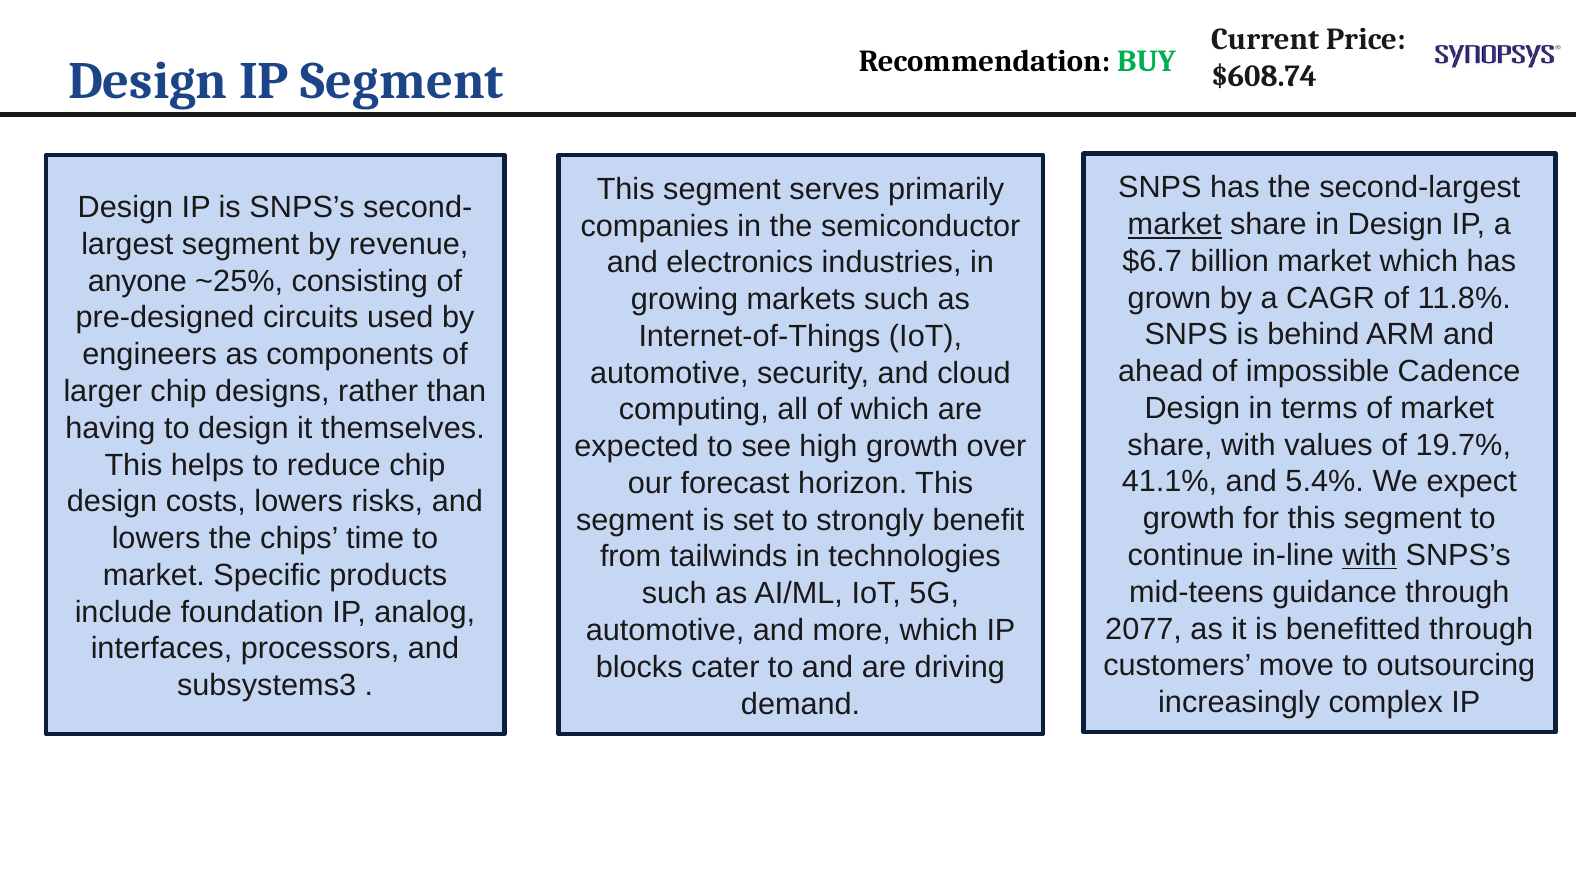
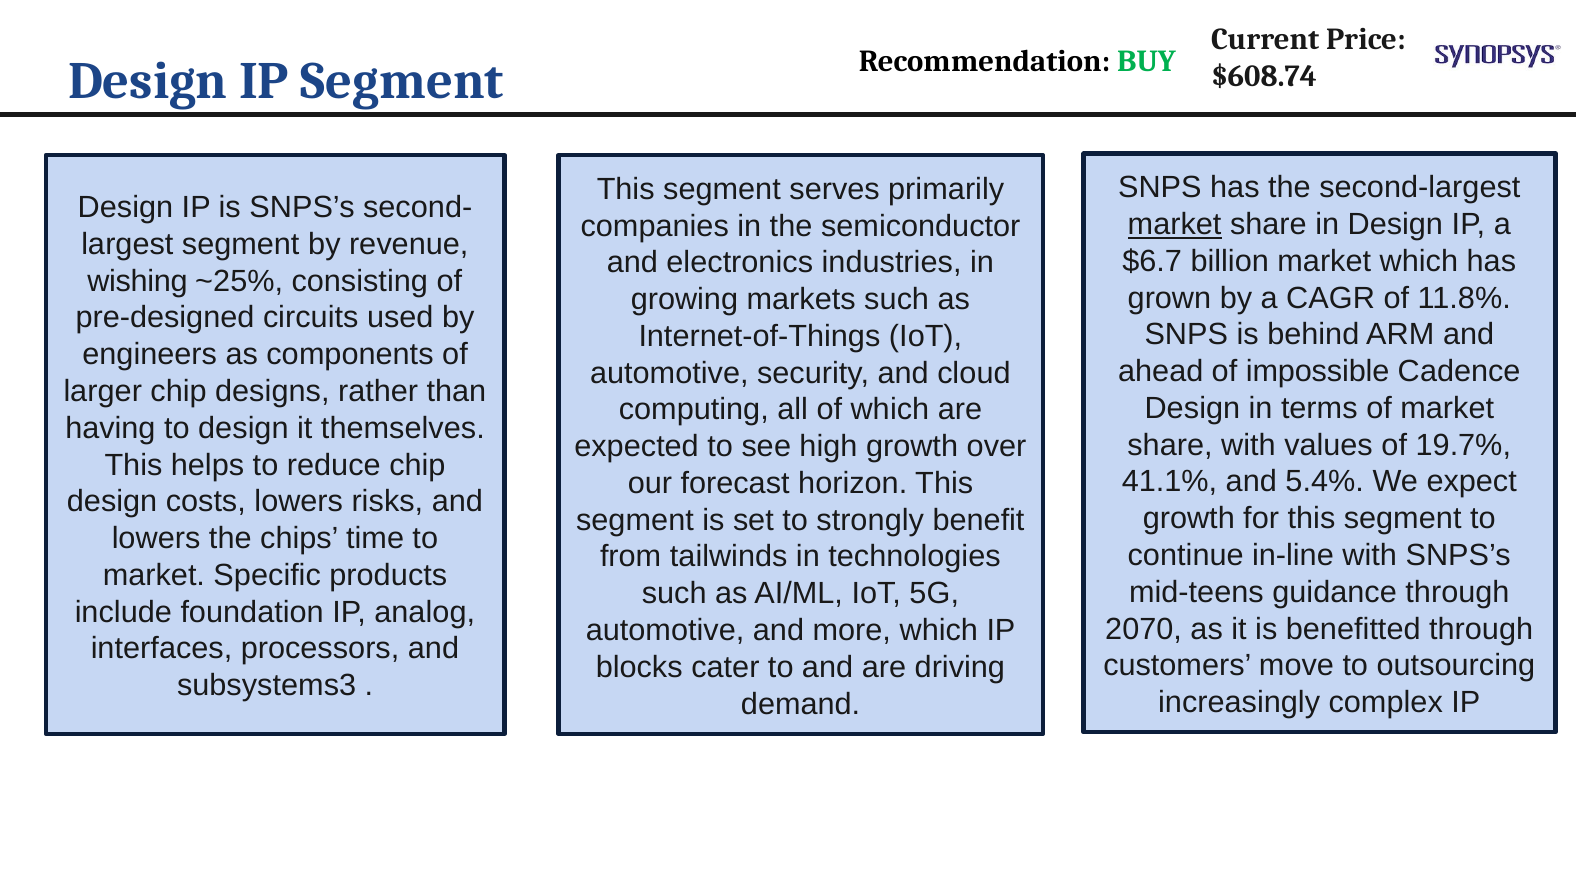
anyone: anyone -> wishing
with at (1370, 556) underline: present -> none
2077: 2077 -> 2070
